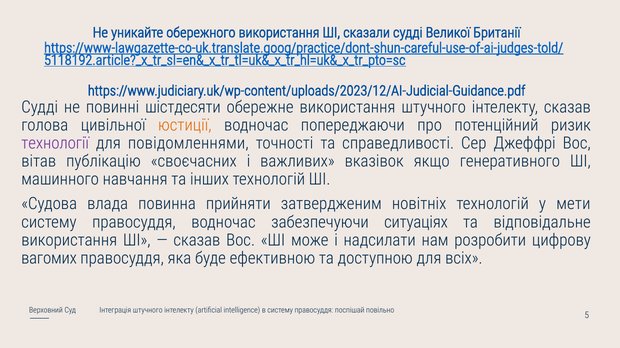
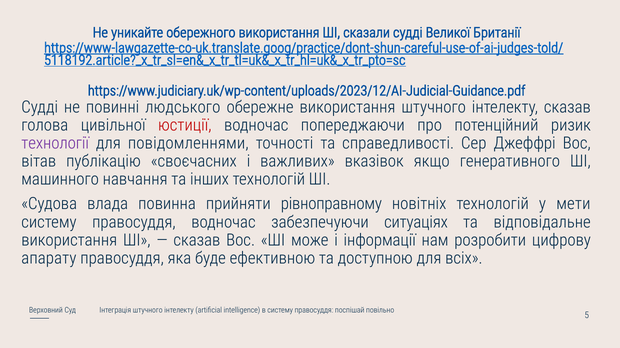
шістдесяти: шістдесяти -> людського
юстиції colour: orange -> red
затвердженим: затвердженим -> рівноправному
надсилати: надсилати -> інформації
вагомих: вагомих -> апарату
